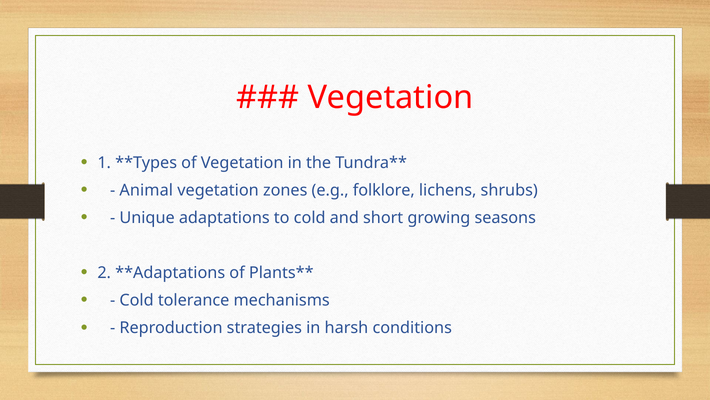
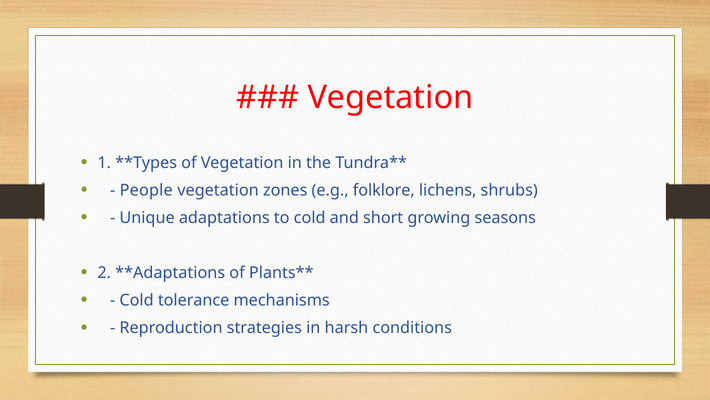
Animal: Animal -> People
